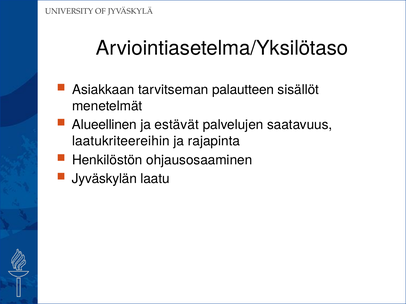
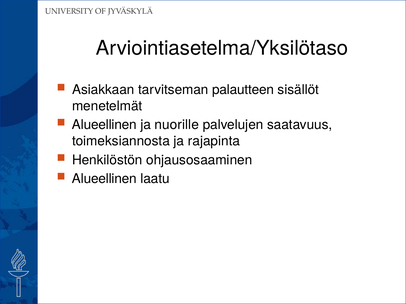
estävät: estävät -> nuorille
laatukriteereihin: laatukriteereihin -> toimeksiannosta
Jyväskylän at (104, 179): Jyväskylän -> Alueellinen
